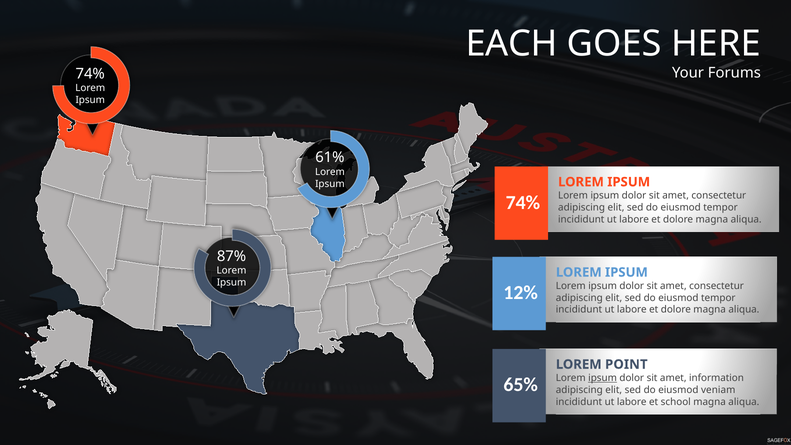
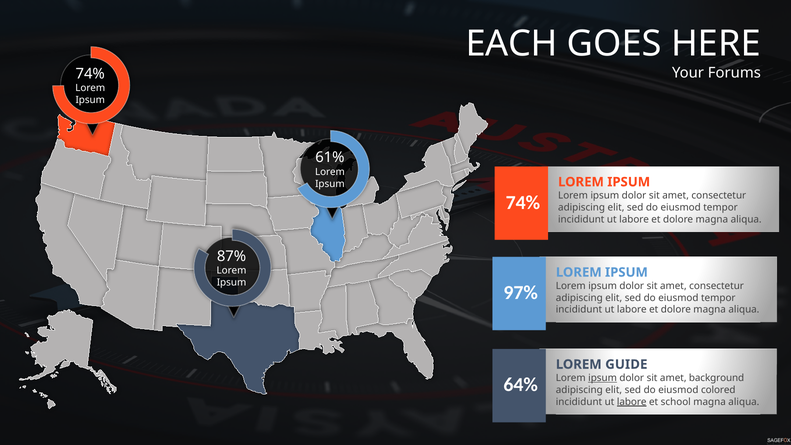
12%: 12% -> 97%
POINT: POINT -> GUIDE
information: information -> background
65%: 65% -> 64%
veniam: veniam -> colored
labore at (632, 402) underline: none -> present
